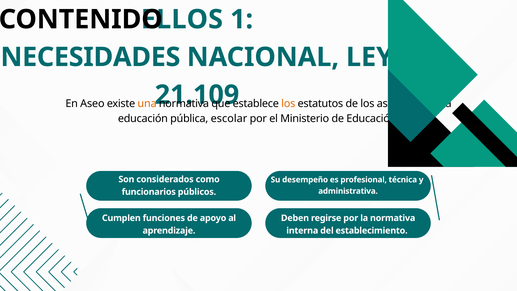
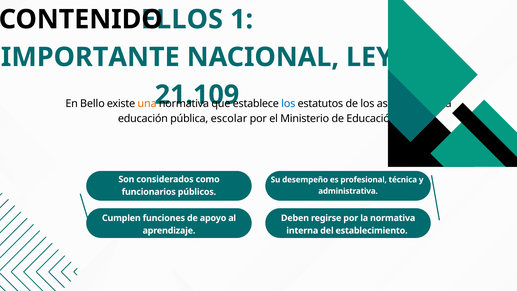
NECESIDADES: NECESIDADES -> IMPORTANTE
Aseo: Aseo -> Bello
los at (288, 104) colour: orange -> blue
